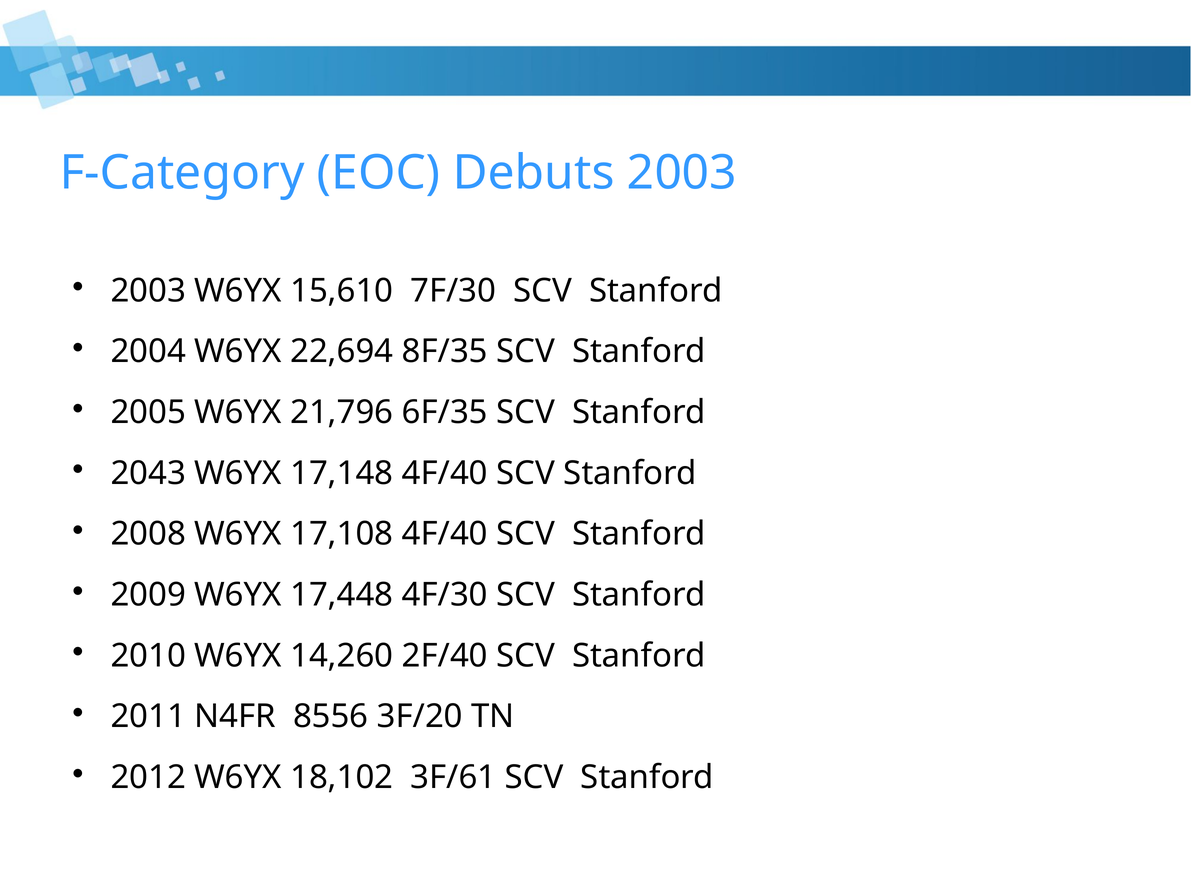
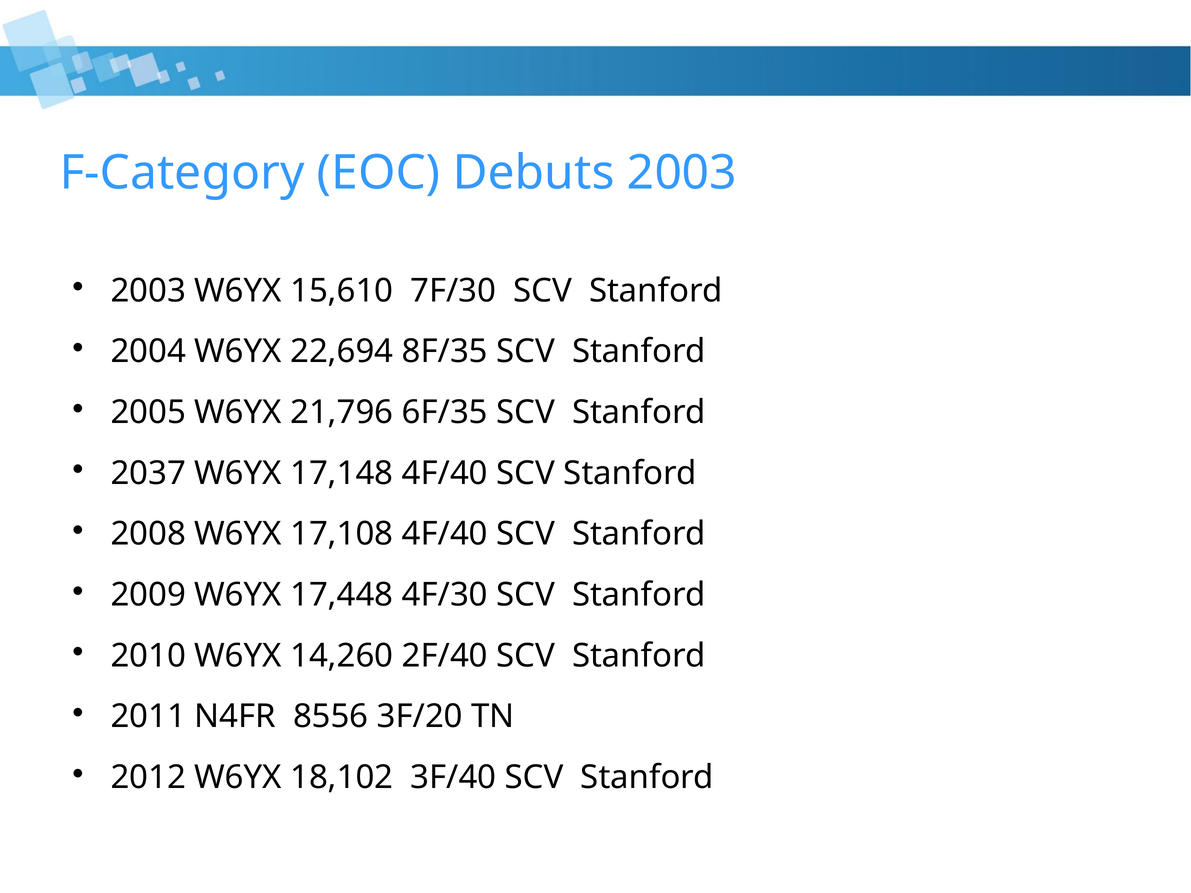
2043: 2043 -> 2037
3F/61: 3F/61 -> 3F/40
